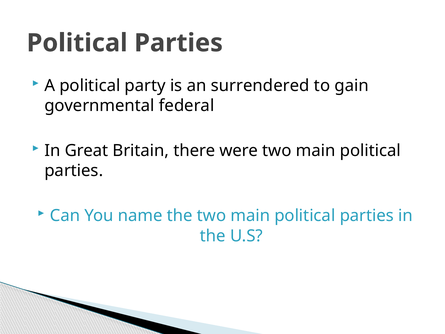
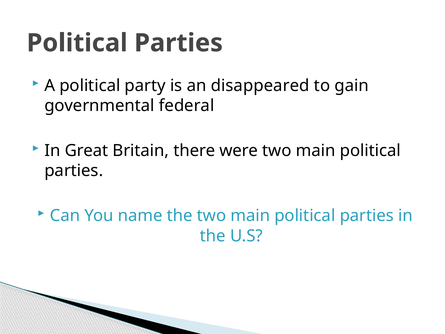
surrendered: surrendered -> disappeared
